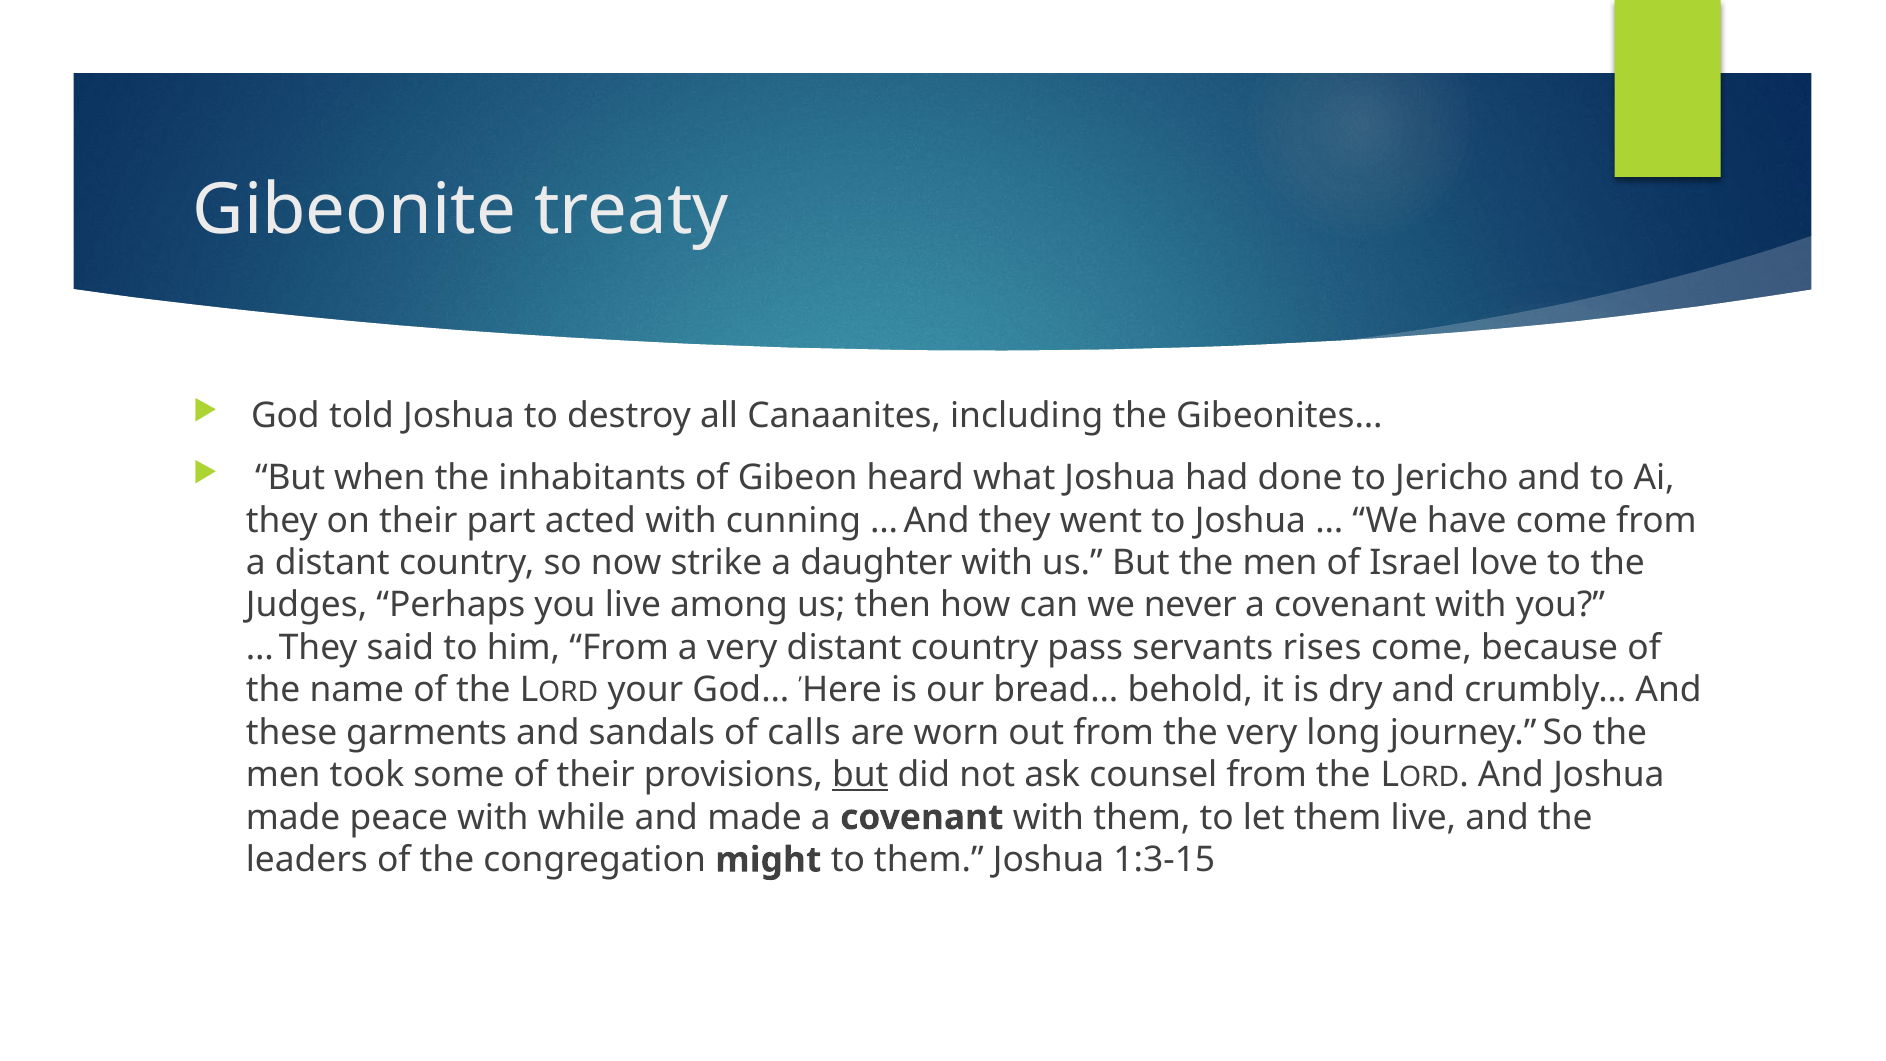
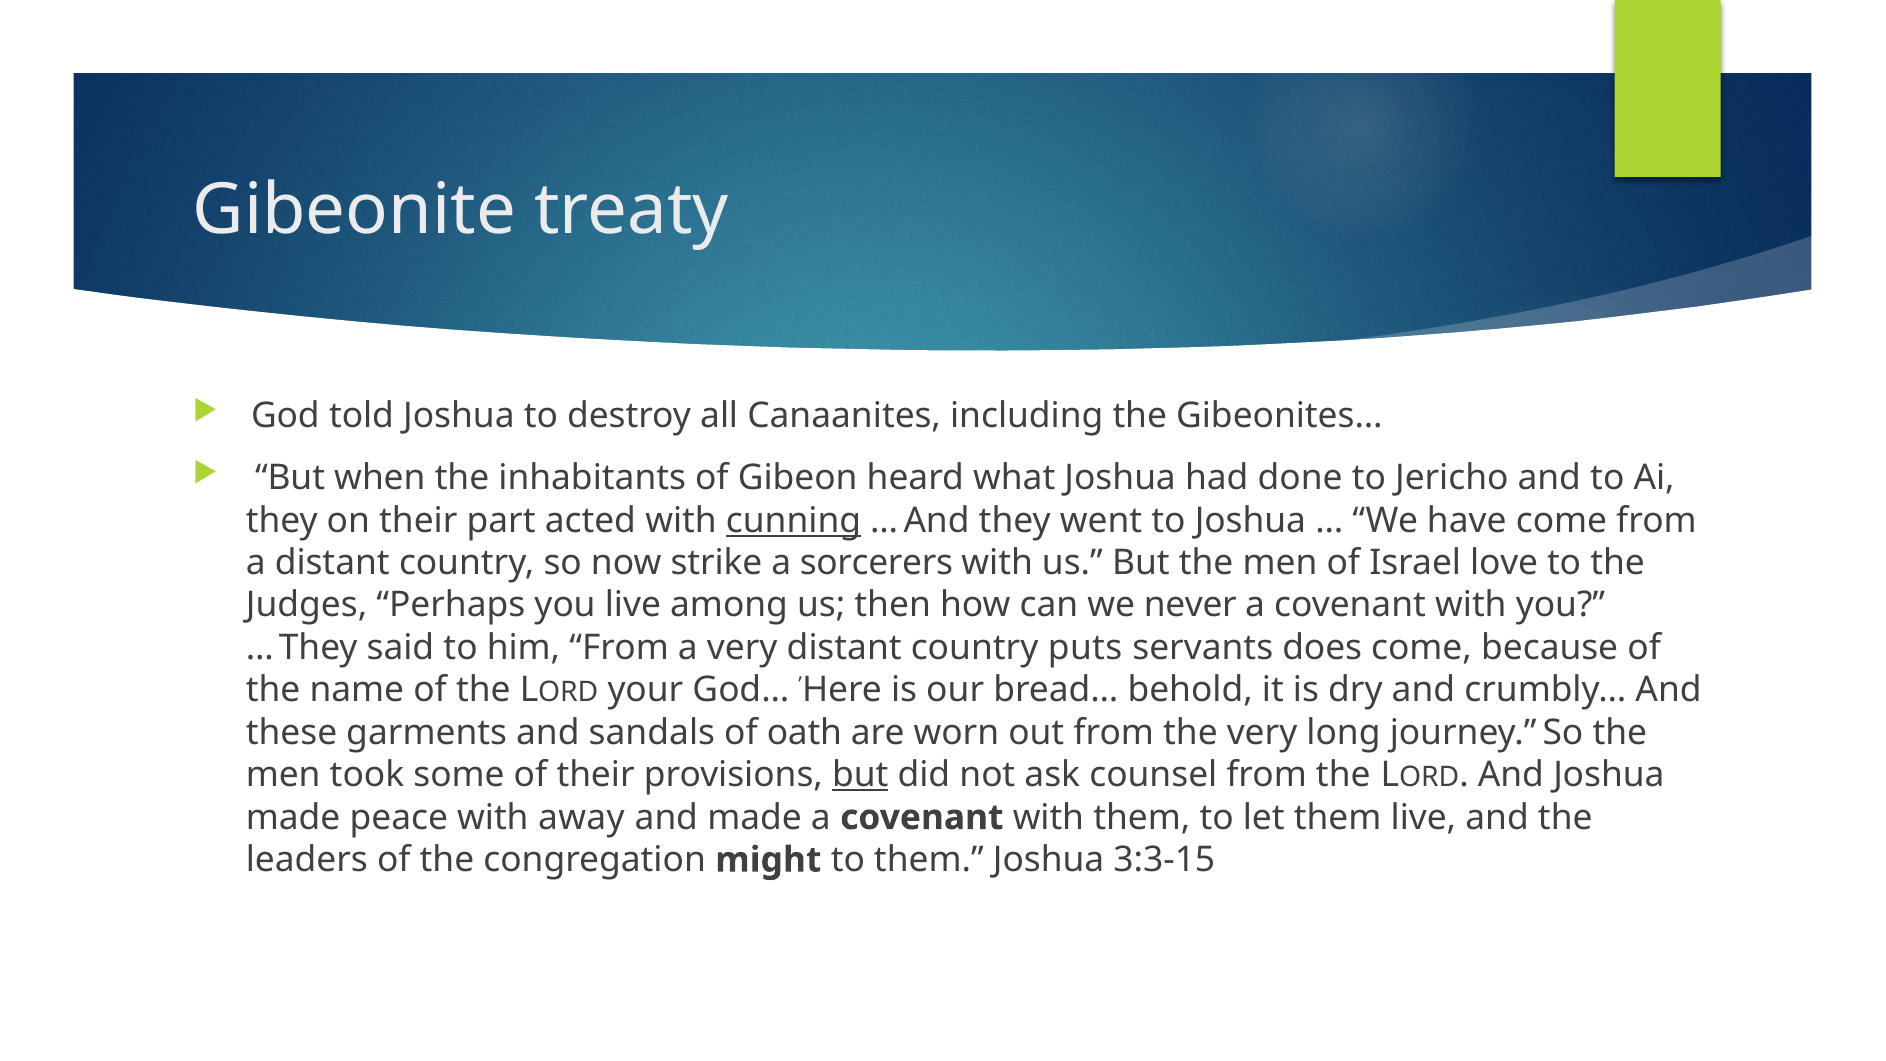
cunning underline: none -> present
daughter: daughter -> sorcerers
pass: pass -> puts
rises: rises -> does
calls: calls -> oath
while: while -> away
1:3-15: 1:3-15 -> 3:3-15
